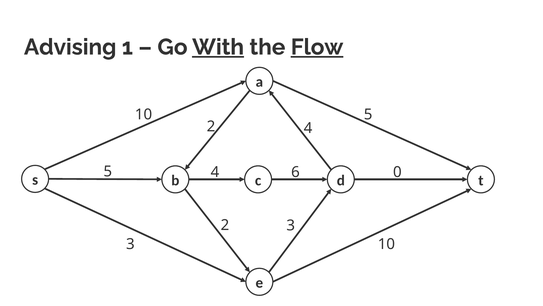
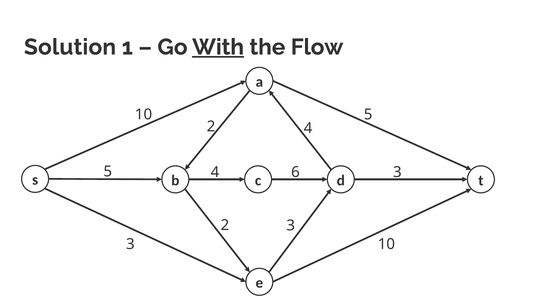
Advising: Advising -> Solution
Flow underline: present -> none
6 0: 0 -> 3
